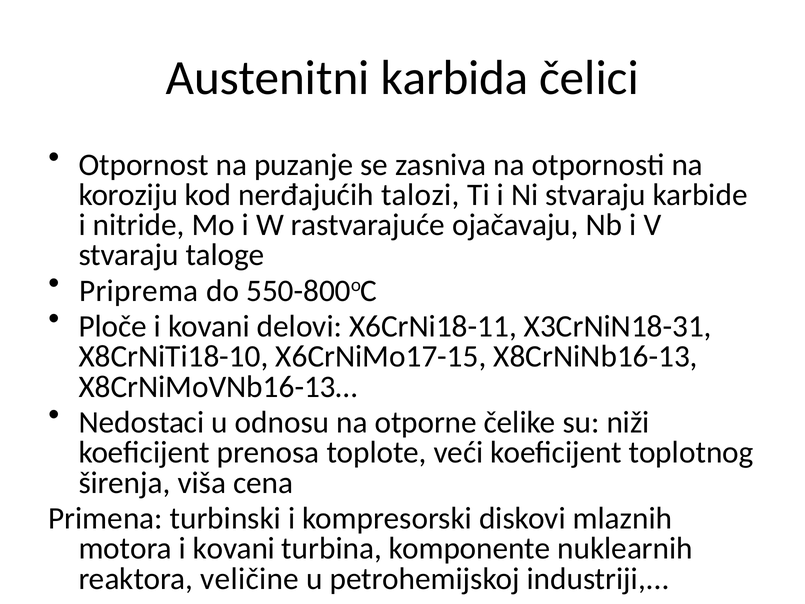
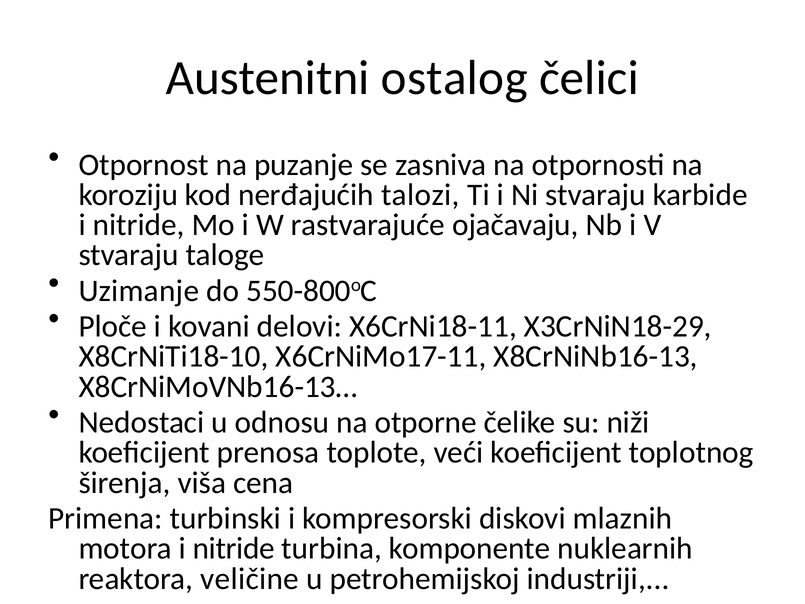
karbida: karbida -> ostalog
Priprema: Priprema -> Uzimanje
X3CrNiN18-31: X3CrNiN18-31 -> X3CrNiN18-29
X6CrNiMo17-15: X6CrNiMo17-15 -> X6CrNiMo17-11
motora i kovani: kovani -> nitride
